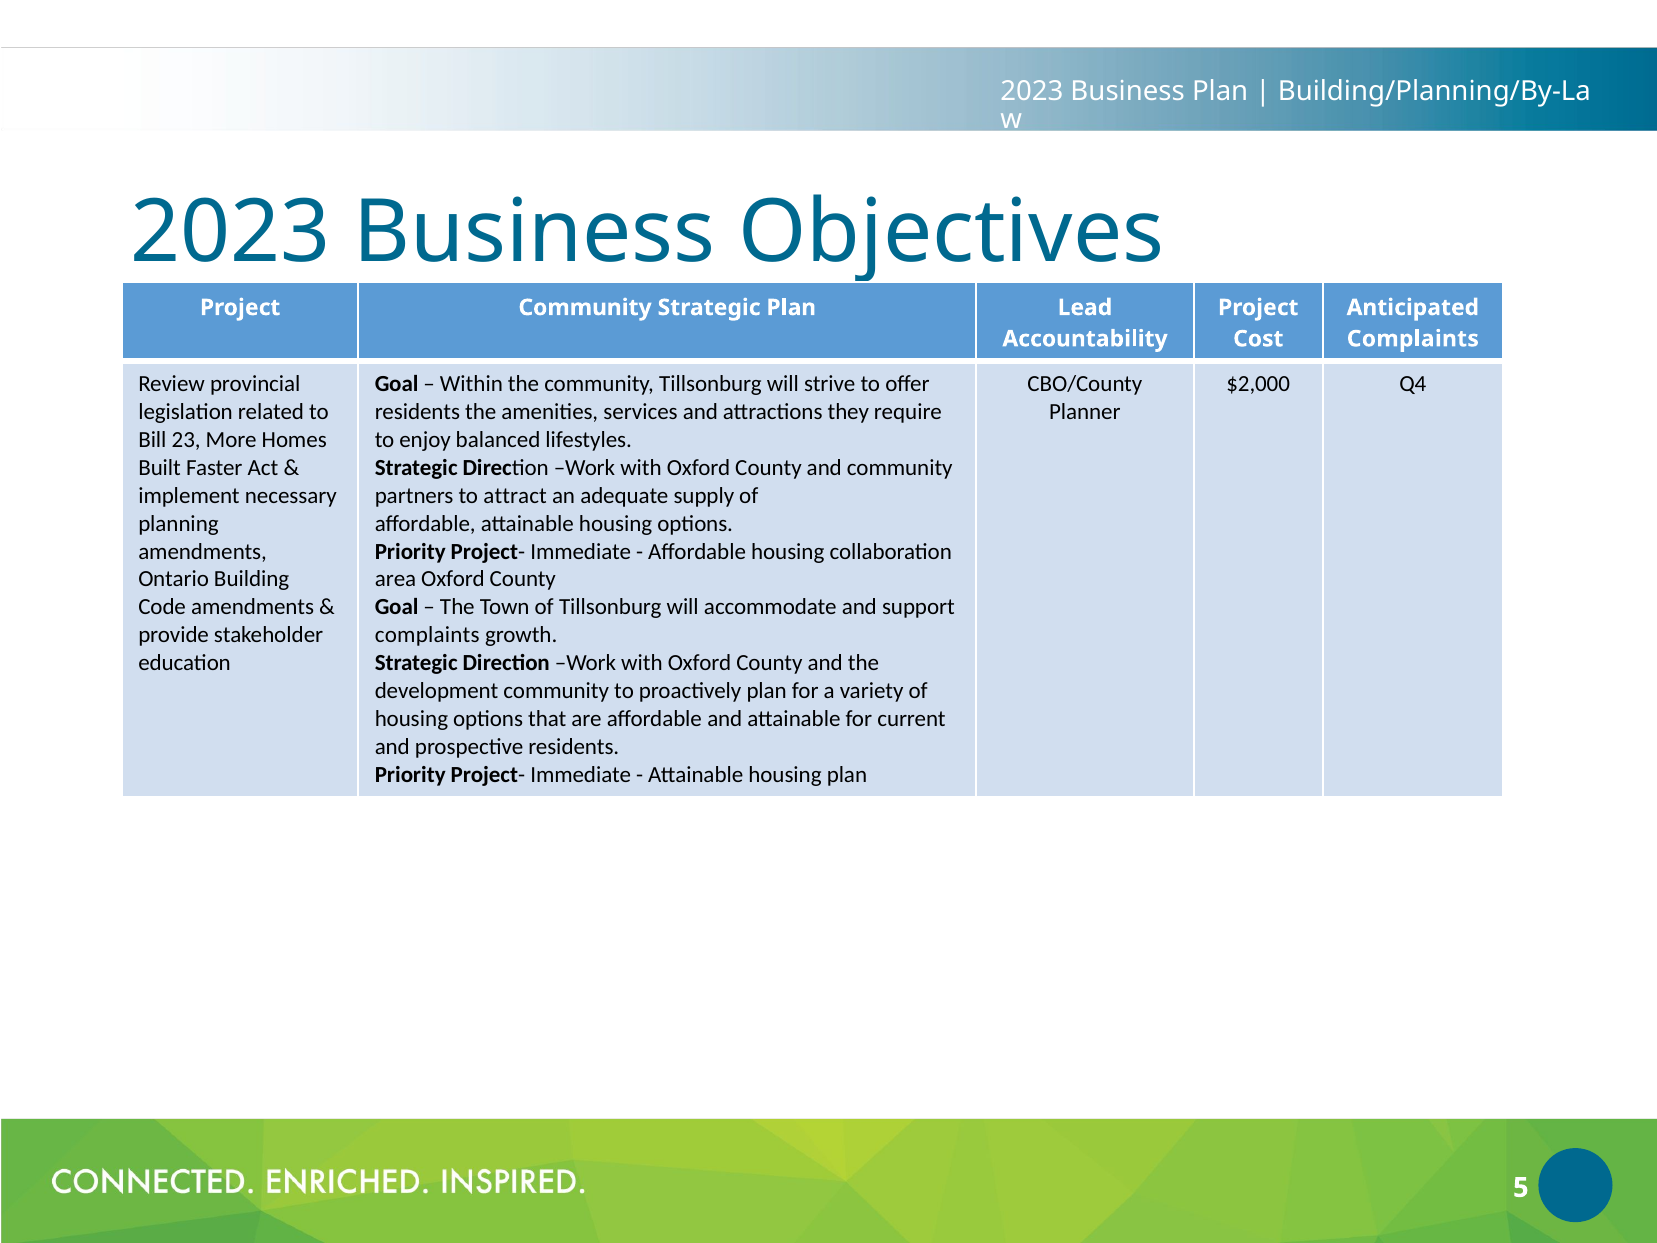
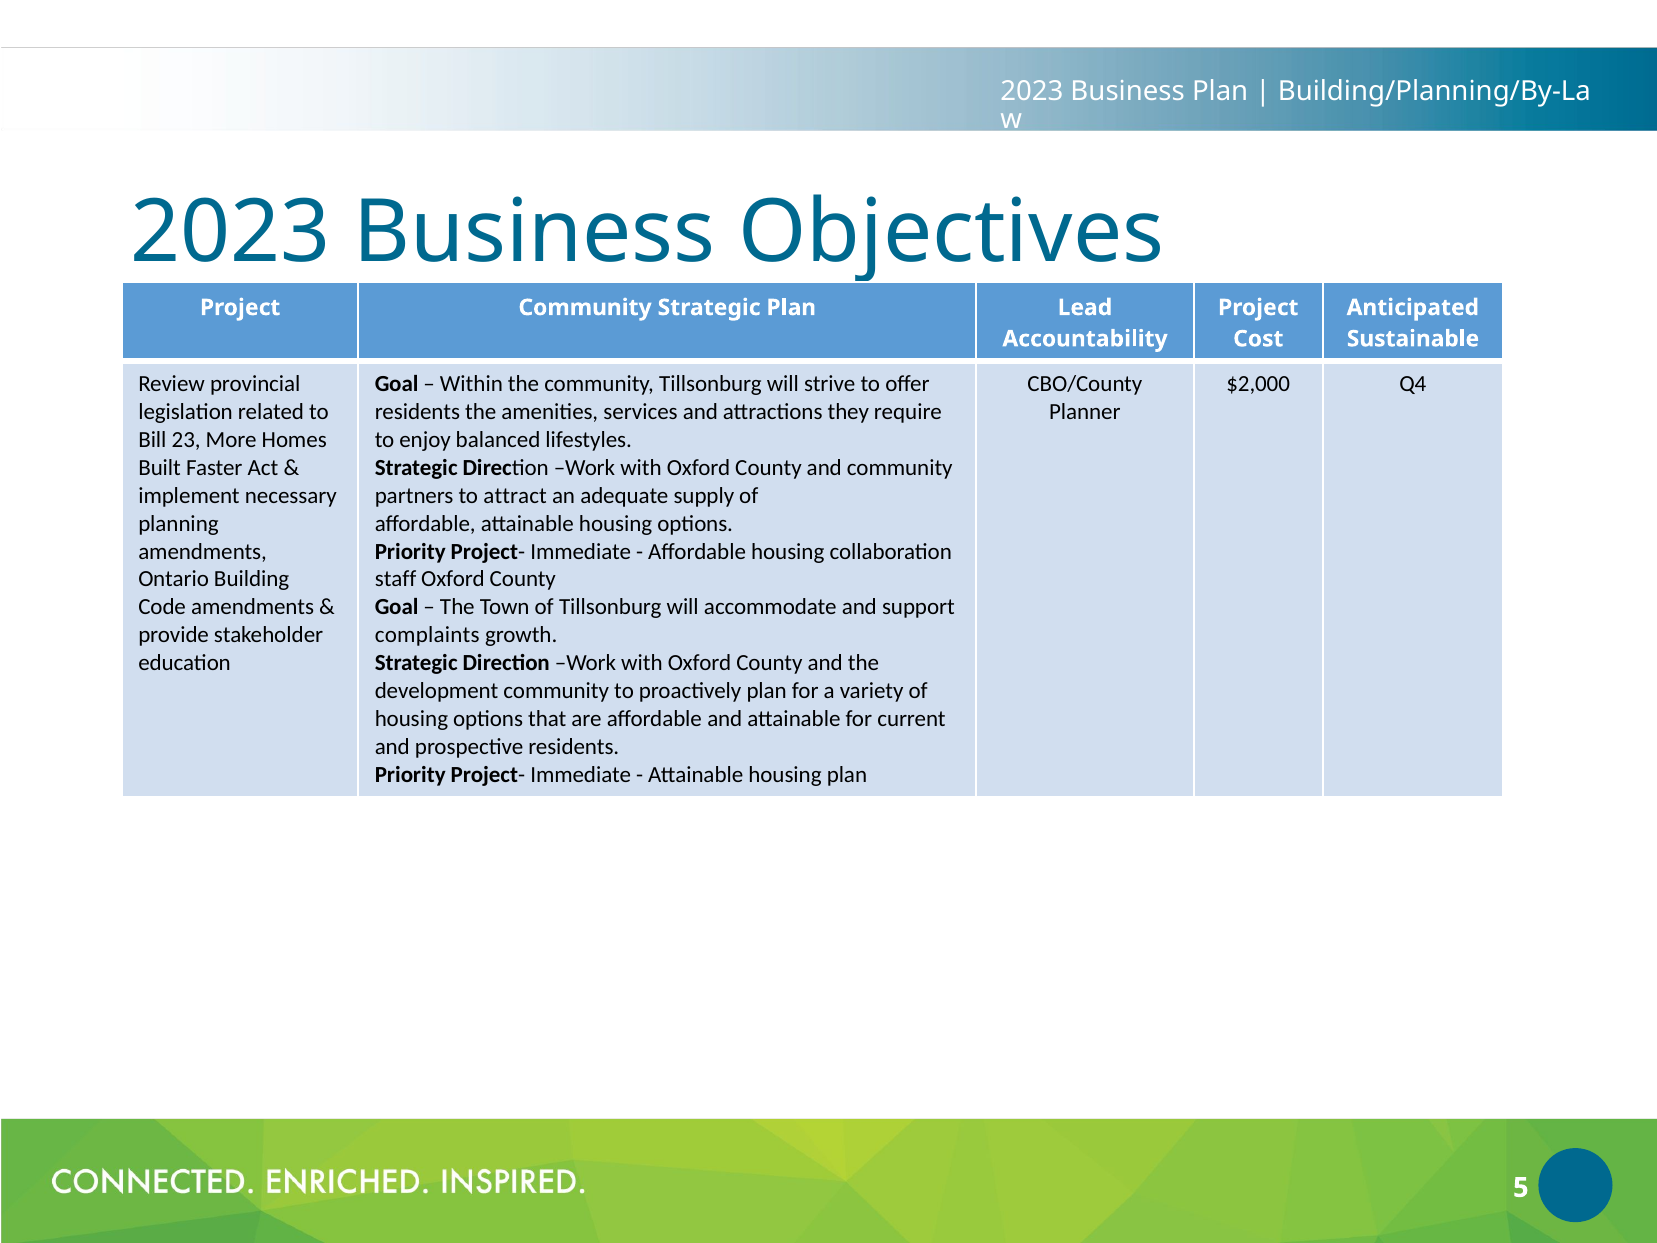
Complaints at (1413, 339): Complaints -> Sustainable
area: area -> staff
